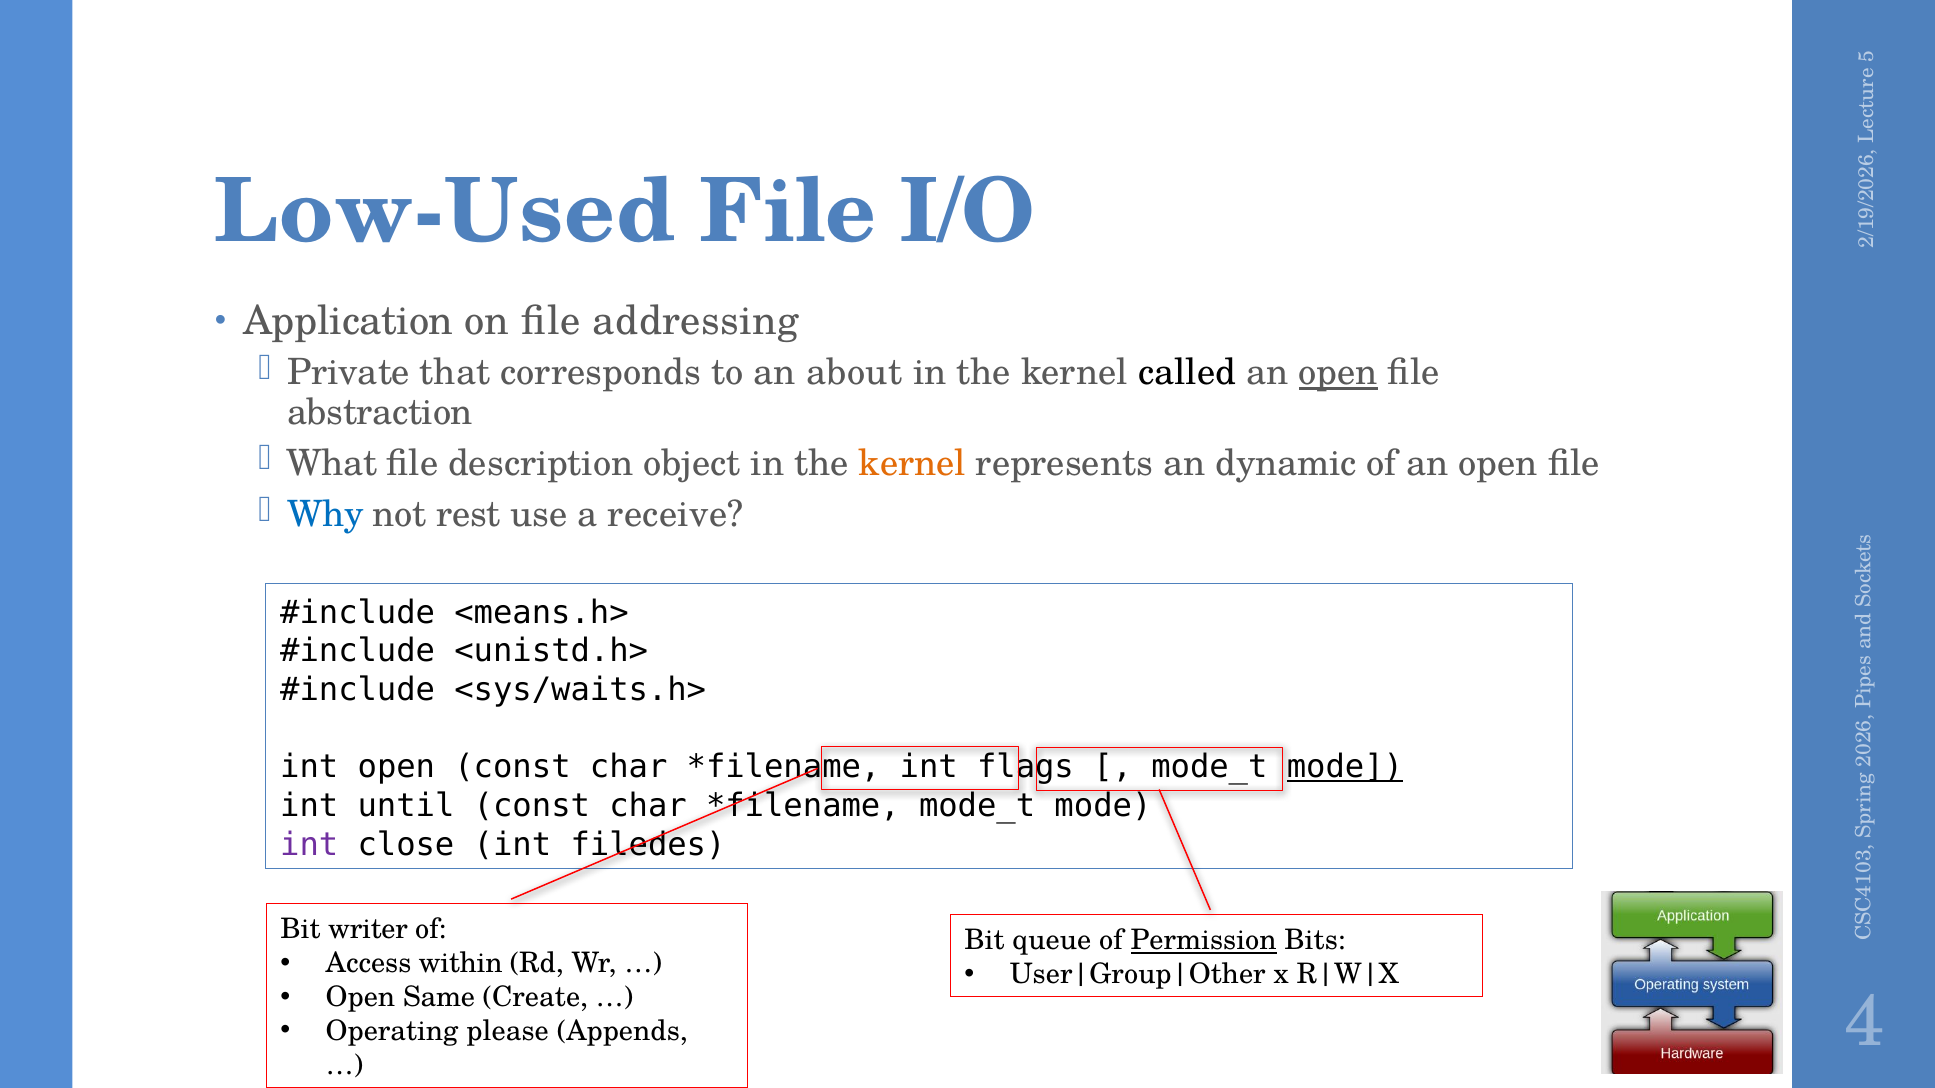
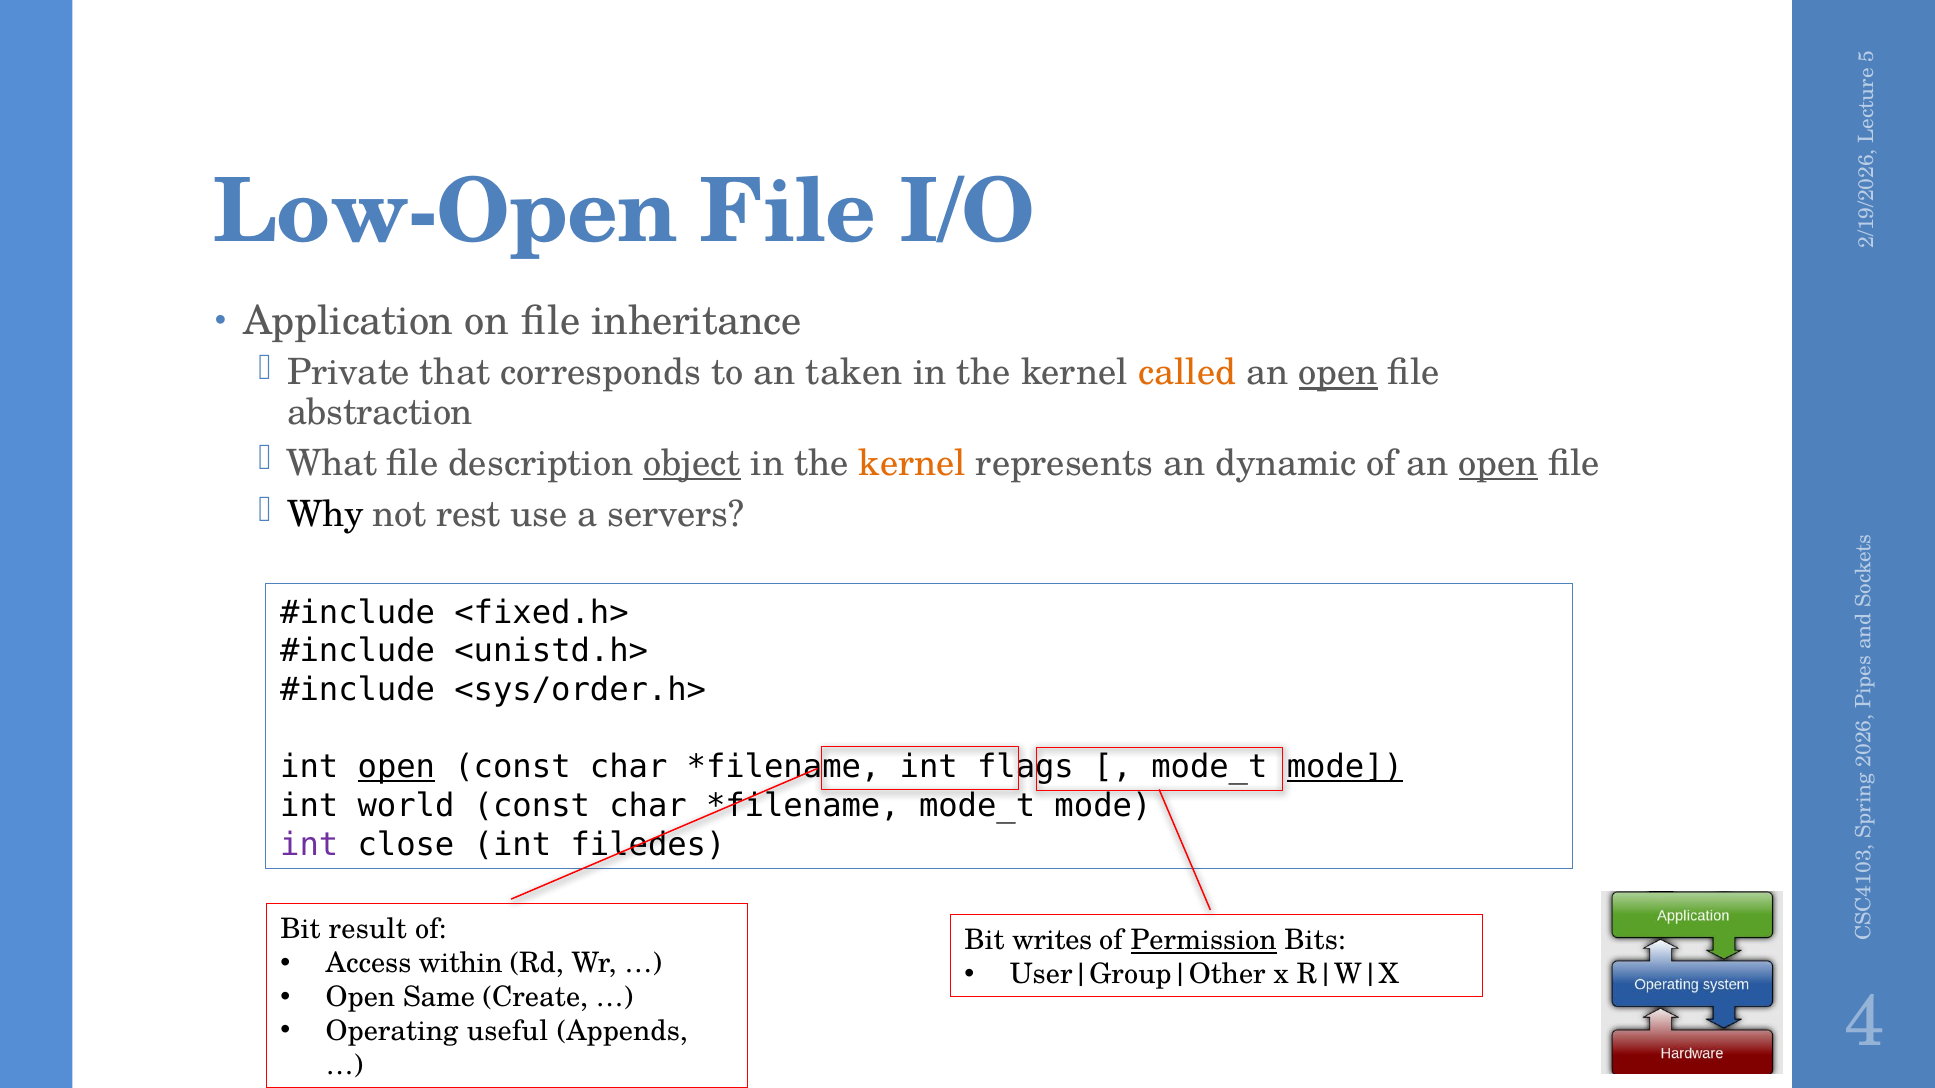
Low-Used: Low-Used -> Low-Open
addressing: addressing -> inheritance
about: about -> taken
called colour: black -> orange
object underline: none -> present
open at (1498, 464) underline: none -> present
Why colour: blue -> black
receive: receive -> servers
<means.h>: <means.h> -> <fixed.h>
<sys/waits.h>: <sys/waits.h> -> <sys/order.h>
open at (396, 768) underline: none -> present
until: until -> world
writer: writer -> result
queue: queue -> writes
please: please -> useful
